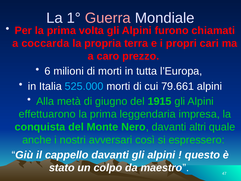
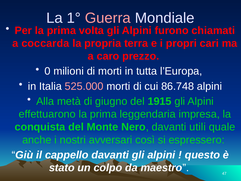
6: 6 -> 0
525.000 colour: light blue -> pink
79.661: 79.661 -> 86.748
altri: altri -> utili
